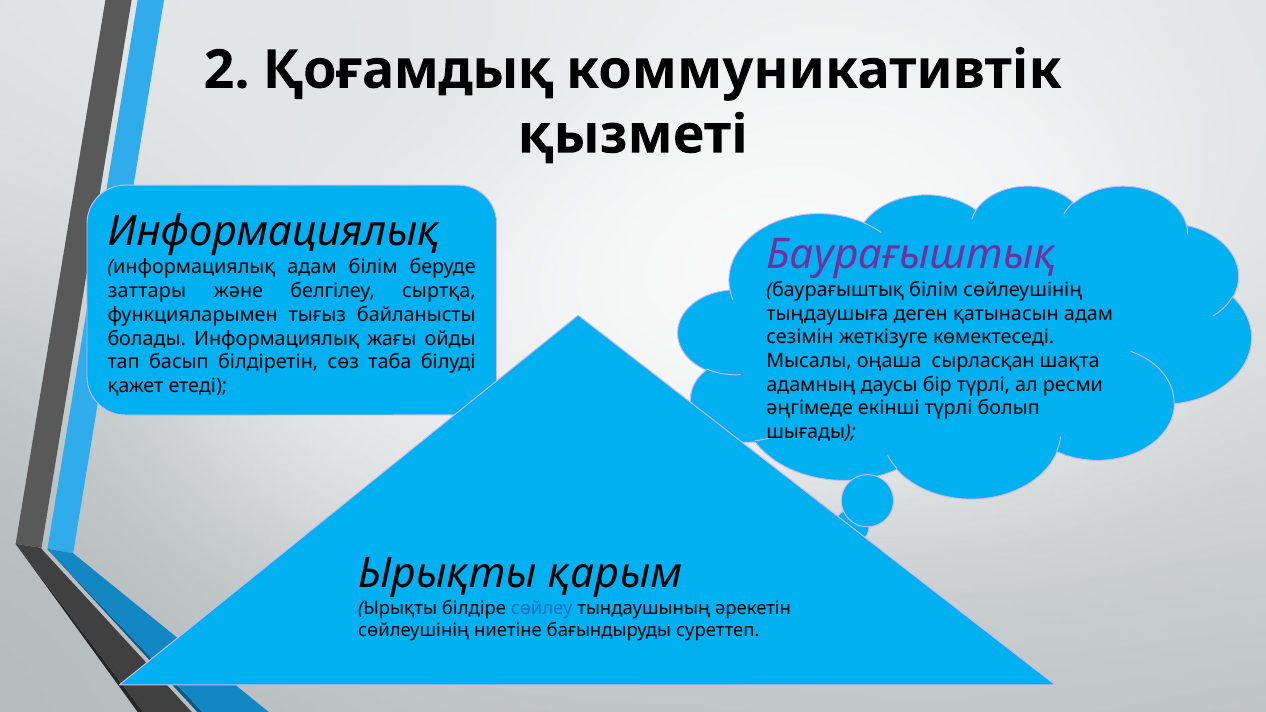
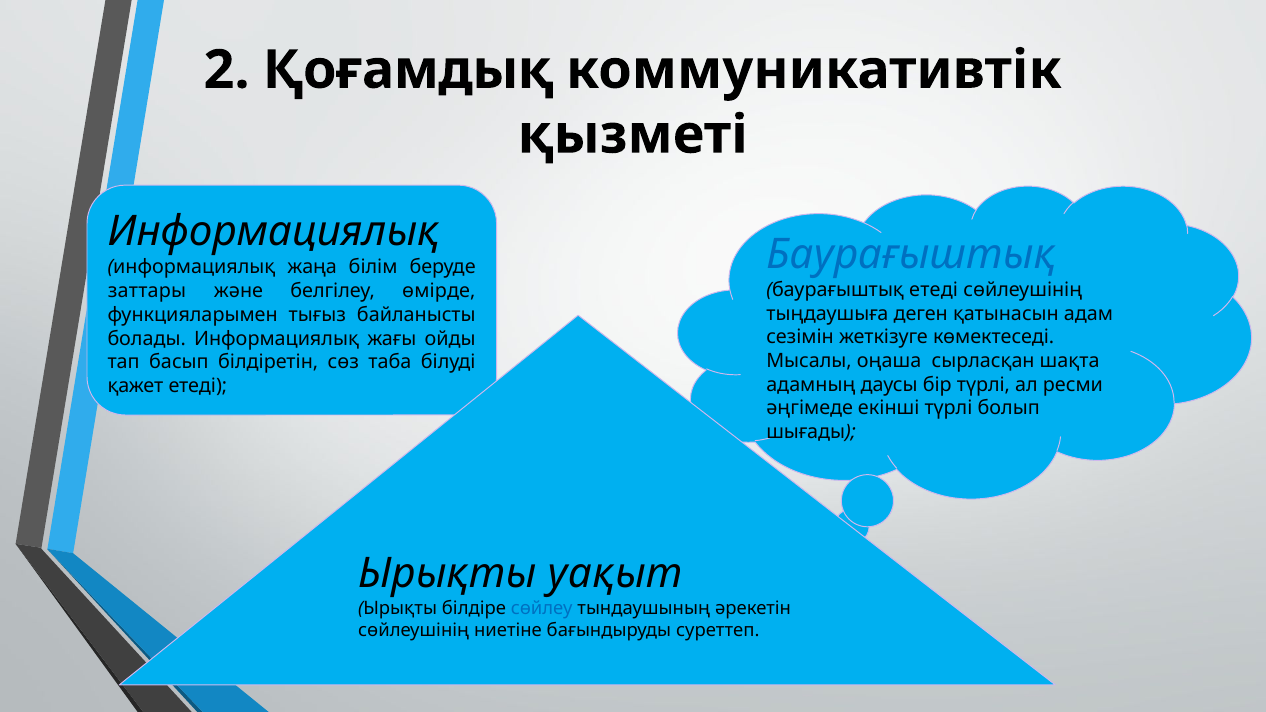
Баурағыштық at (911, 254) colour: purple -> blue
информациялық адам: адам -> жаңа
баурағыштық білім: білім -> етеді
сыртқа: сыртқа -> өмірде
қарым: қарым -> уақыт
